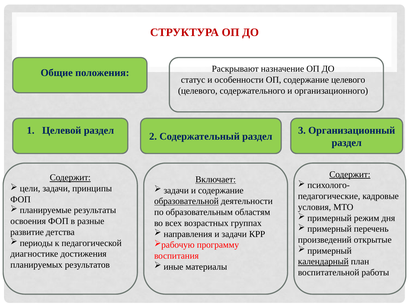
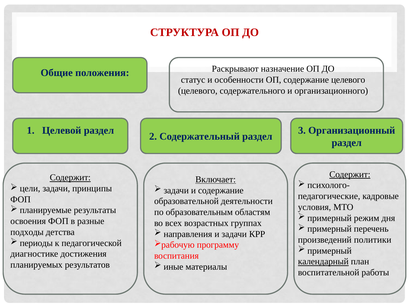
образовательной underline: present -> none
развитие: развитие -> подходы
открытые: открытые -> политики
